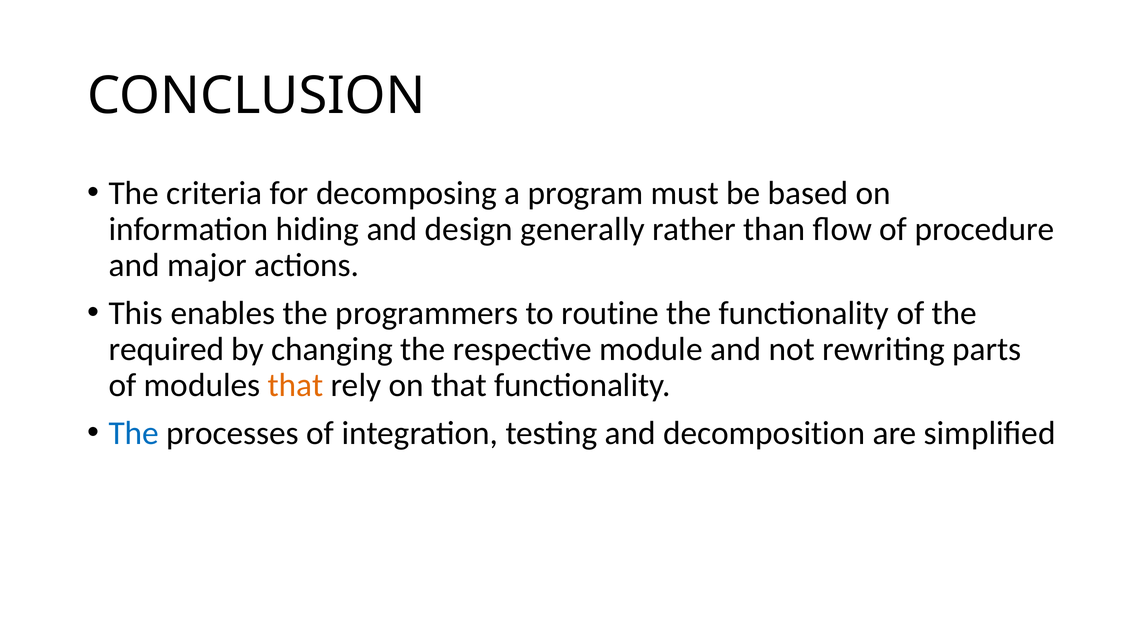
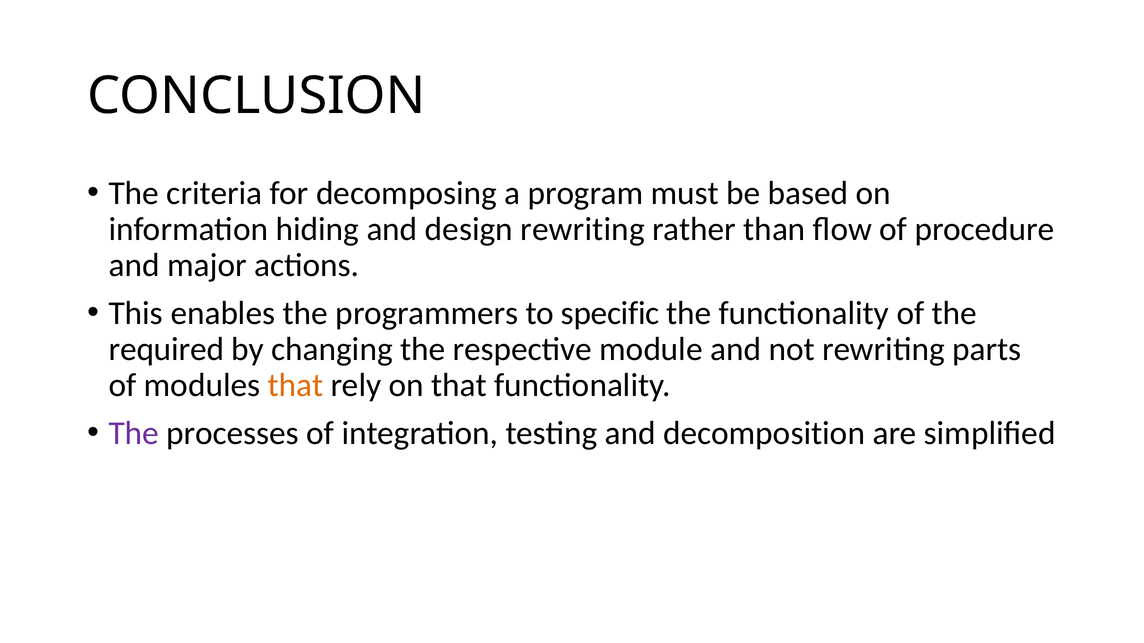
design generally: generally -> rewriting
routine: routine -> specific
The at (134, 434) colour: blue -> purple
